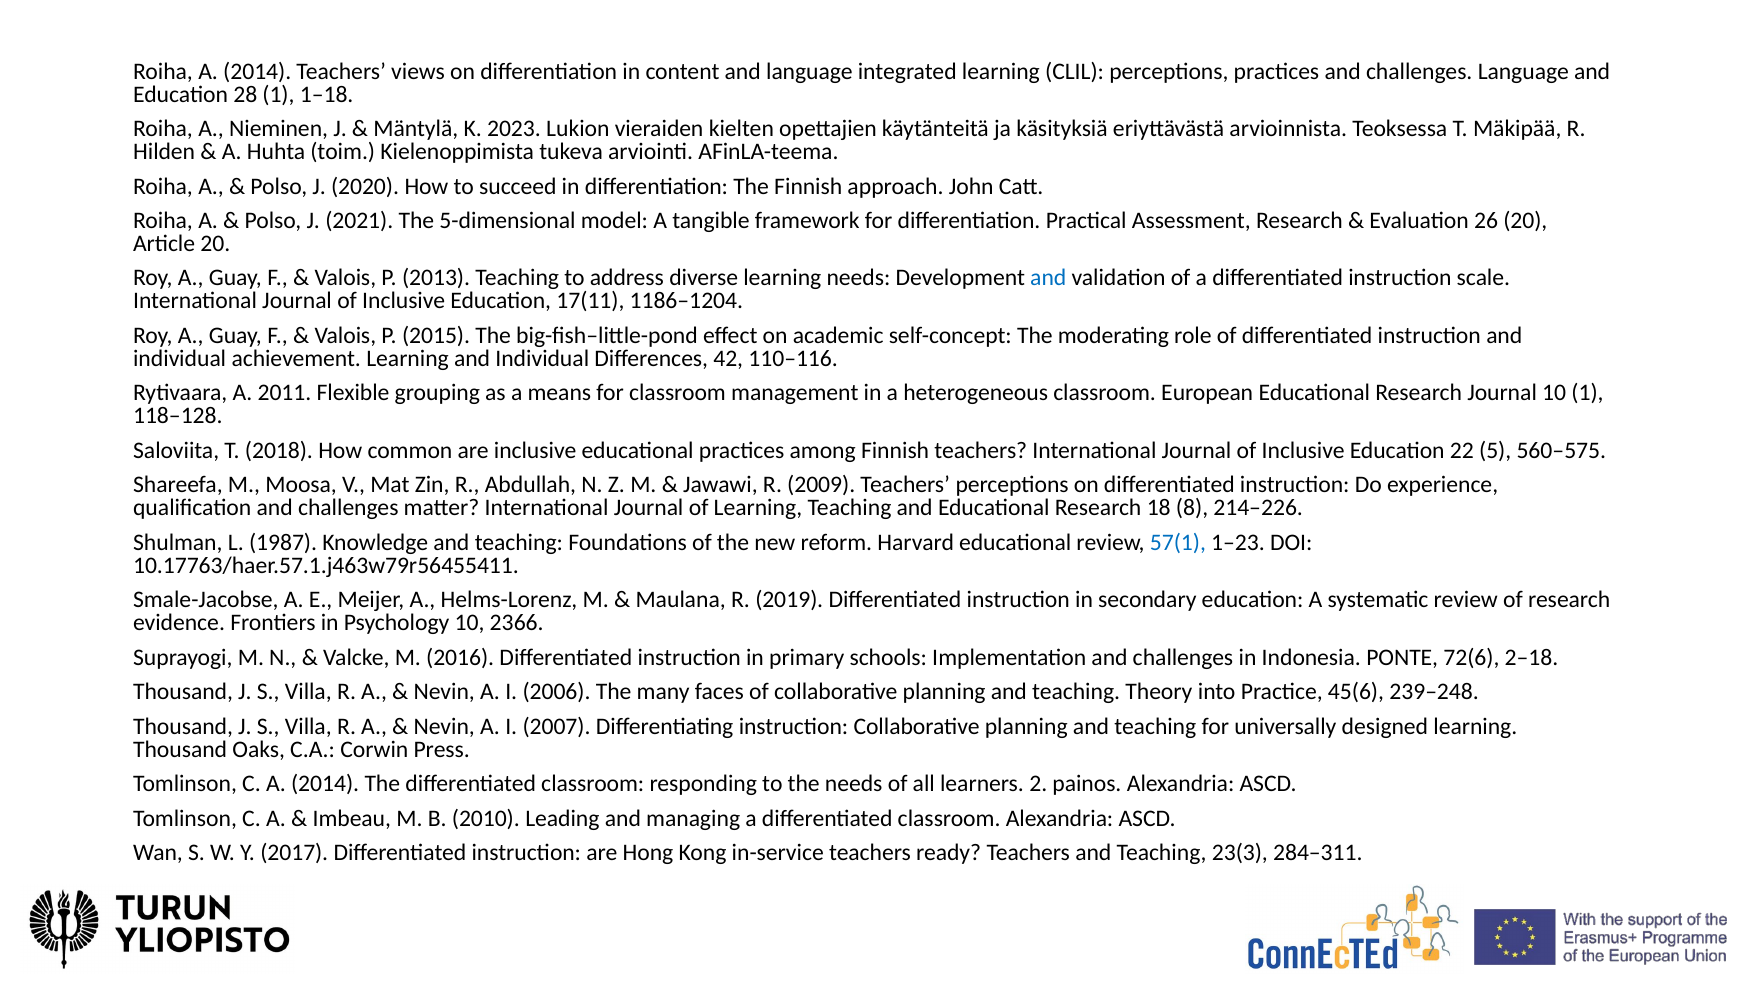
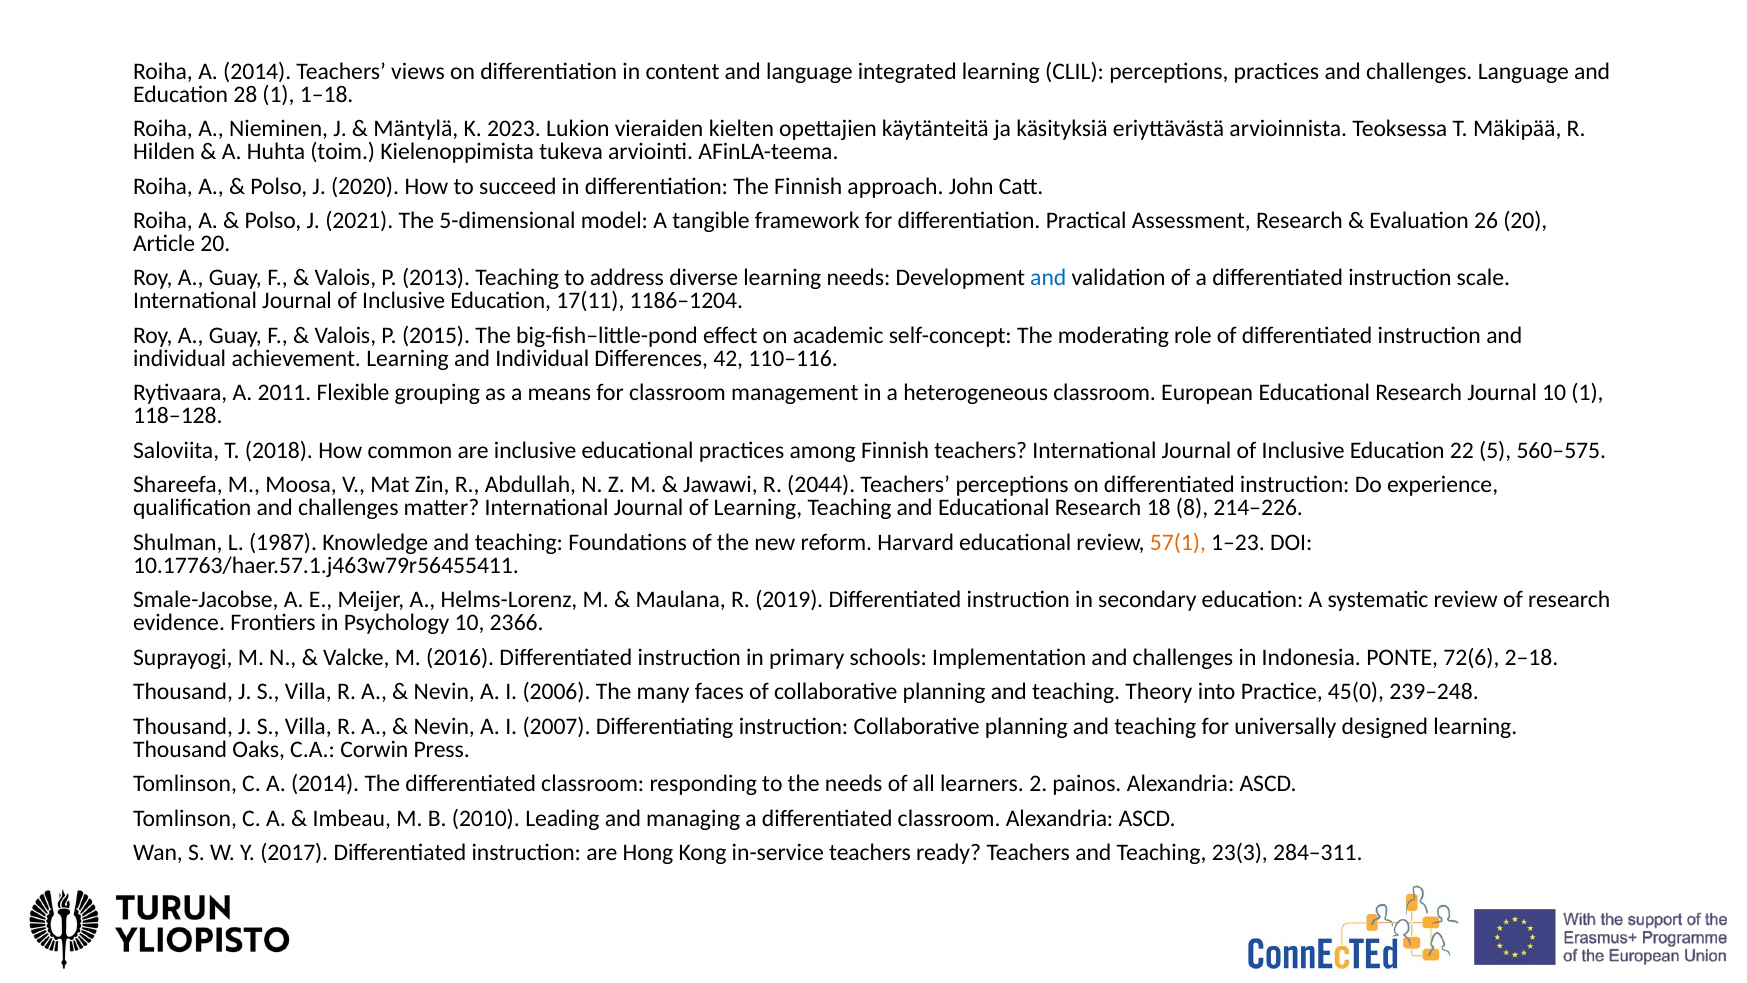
2009: 2009 -> 2044
57(1 colour: blue -> orange
45(6: 45(6 -> 45(0
